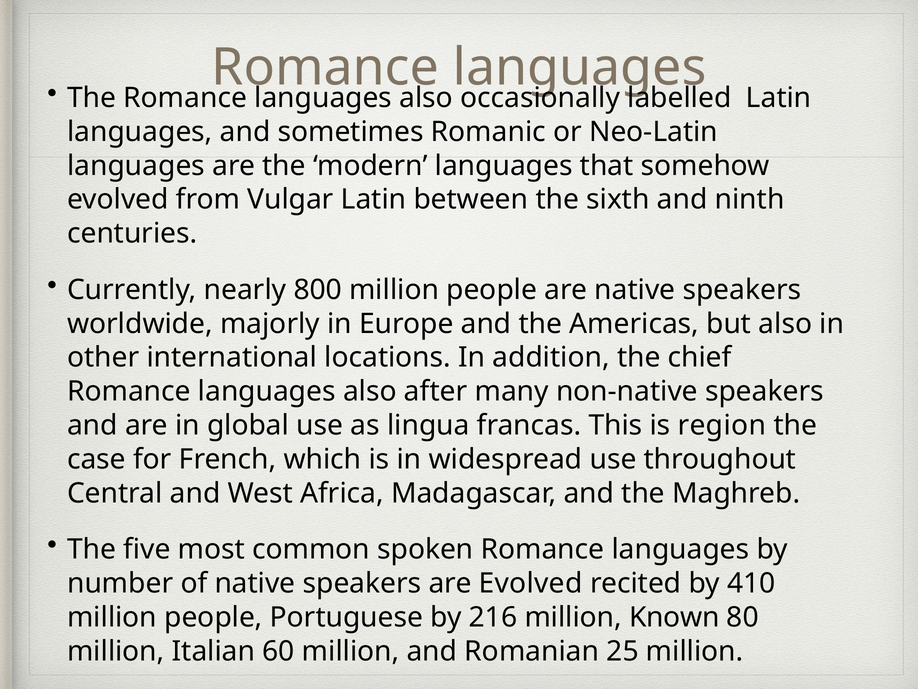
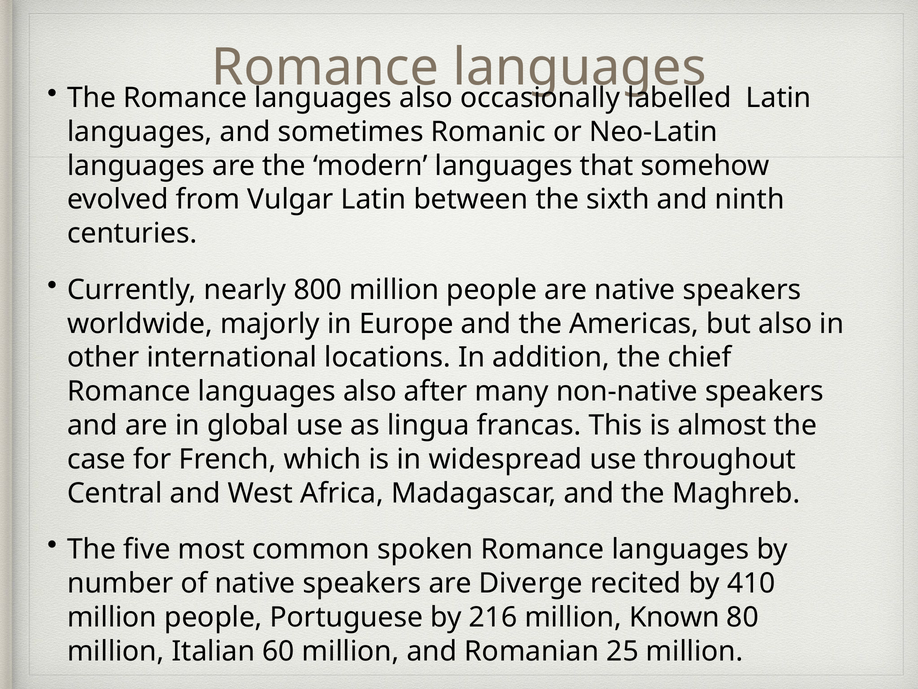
region: region -> almost
are Evolved: Evolved -> Diverge
